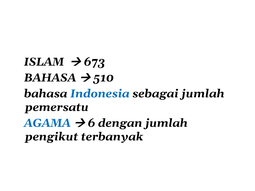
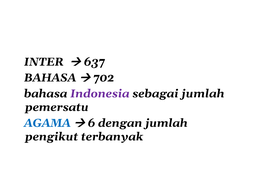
ISLAM: ISLAM -> INTER
673: 673 -> 637
510: 510 -> 702
Indonesia colour: blue -> purple
